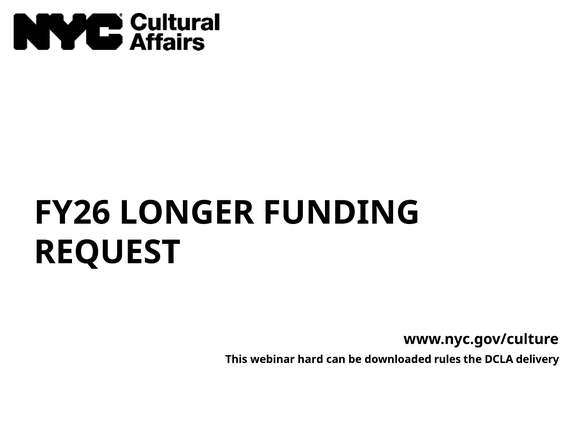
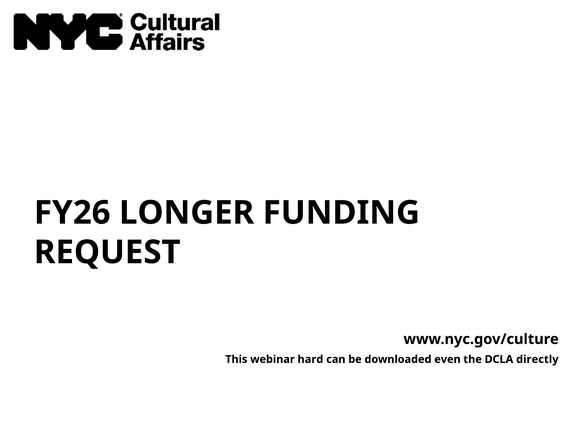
rules: rules -> even
delivery: delivery -> directly
